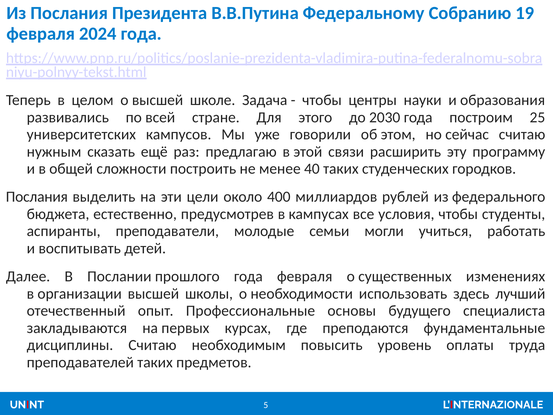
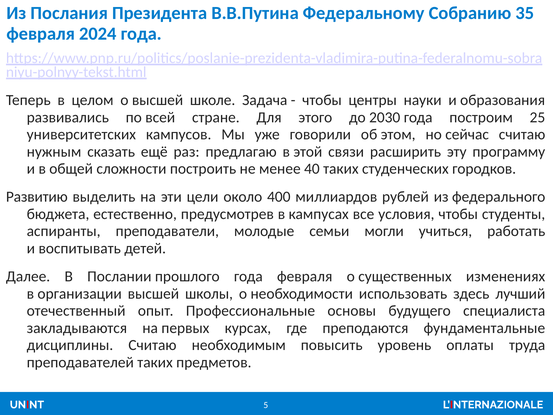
19: 19 -> 35
Послания at (37, 197): Послания -> Развитию
